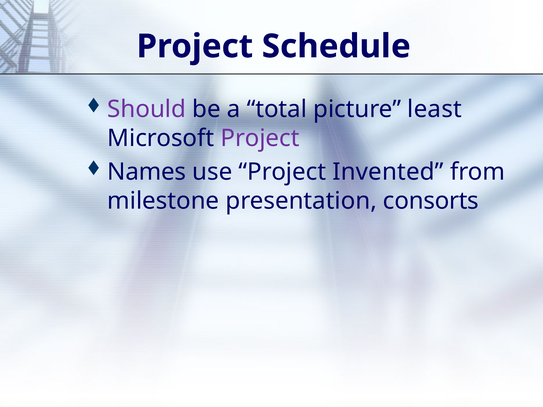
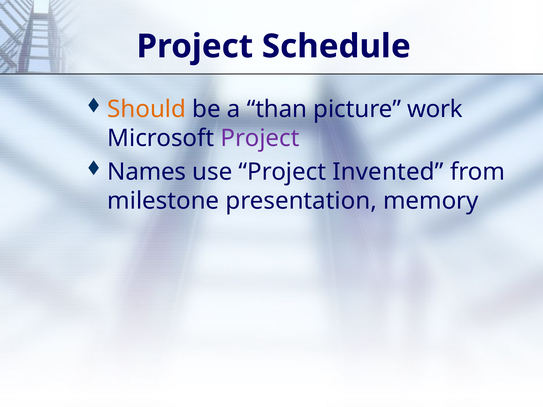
Should colour: purple -> orange
total: total -> than
least: least -> work
consorts: consorts -> memory
